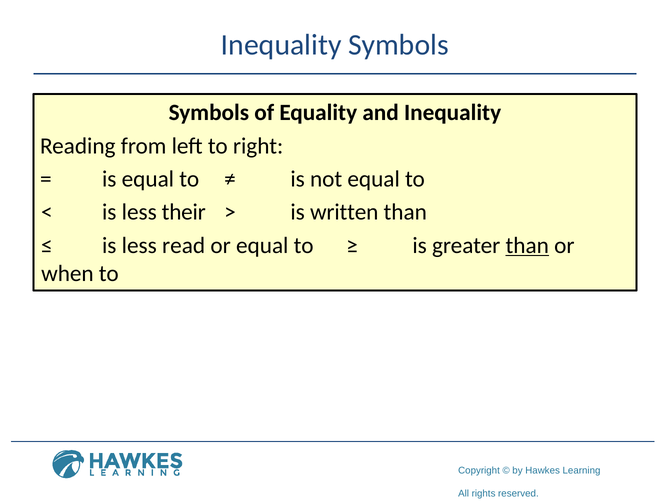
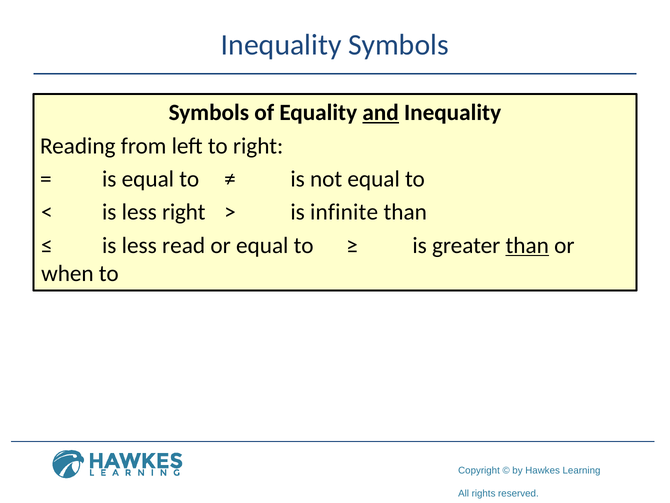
and underline: none -> present
less their: their -> right
written: written -> infinite
